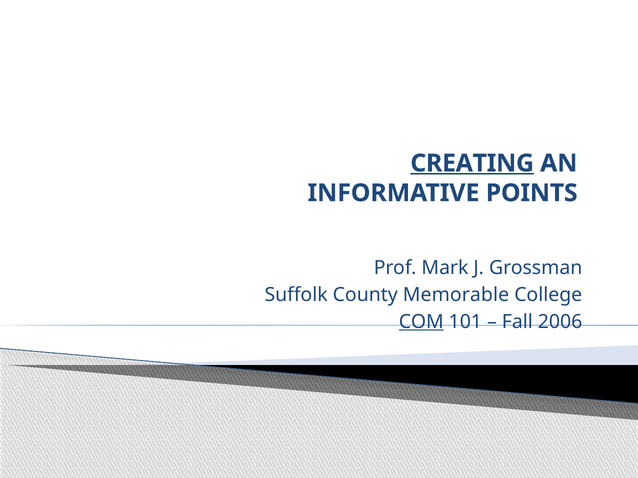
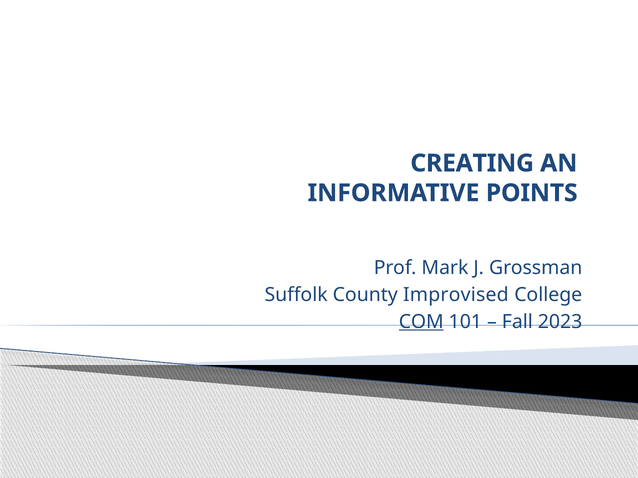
CREATING underline: present -> none
Memorable: Memorable -> Improvised
2006: 2006 -> 2023
